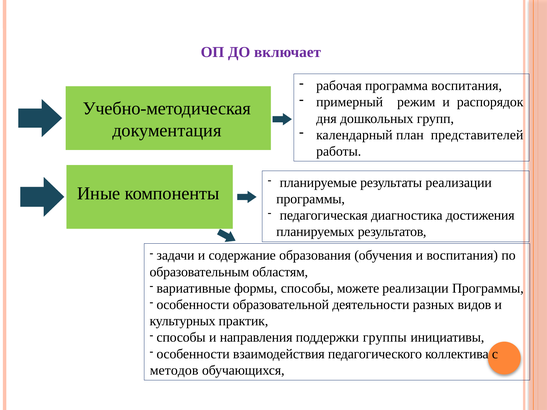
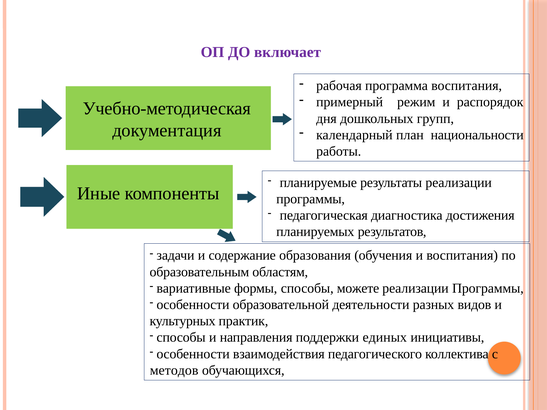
представителей: представителей -> национальности
группы: группы -> единых
